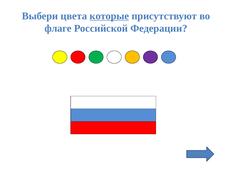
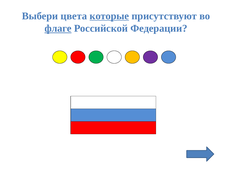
флаге underline: none -> present
